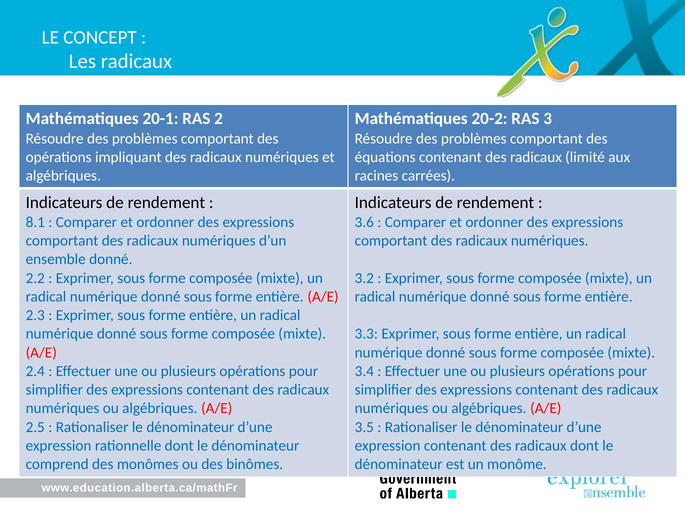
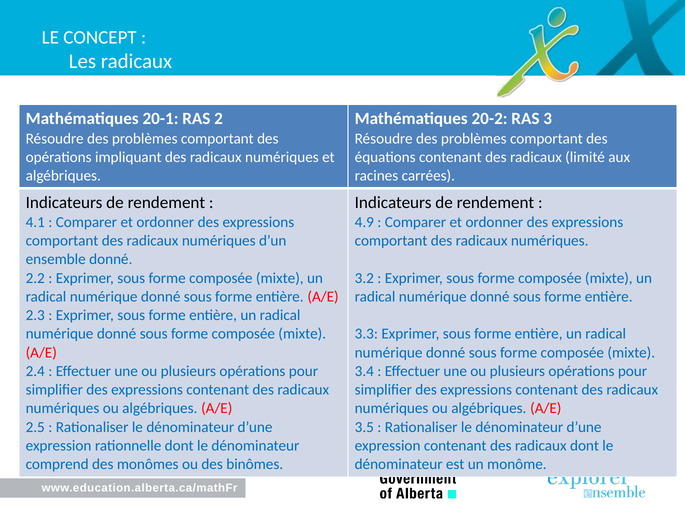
8.1: 8.1 -> 4.1
3.6: 3.6 -> 4.9
